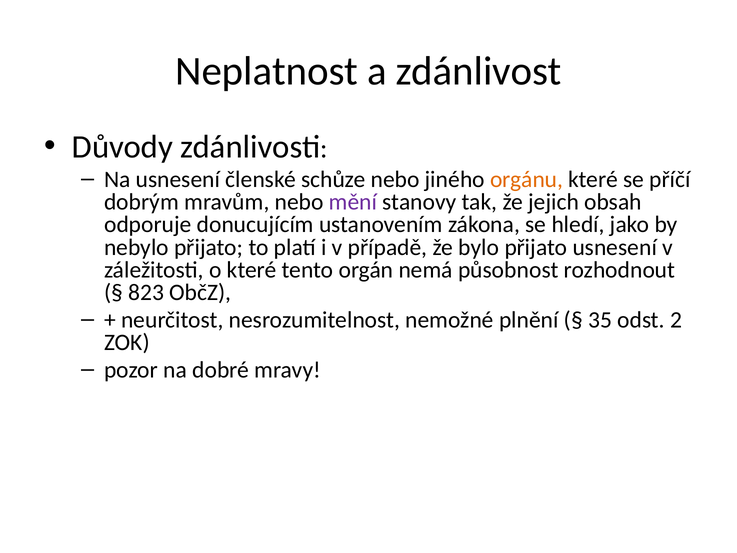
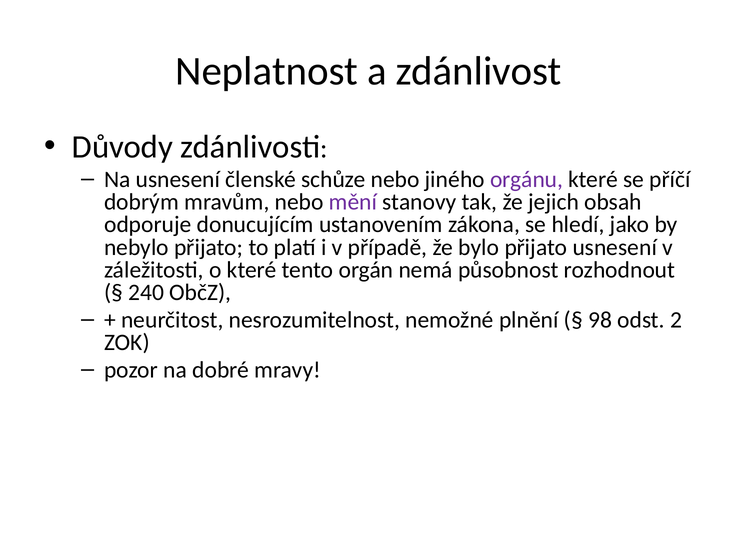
orgánu colour: orange -> purple
823: 823 -> 240
35: 35 -> 98
